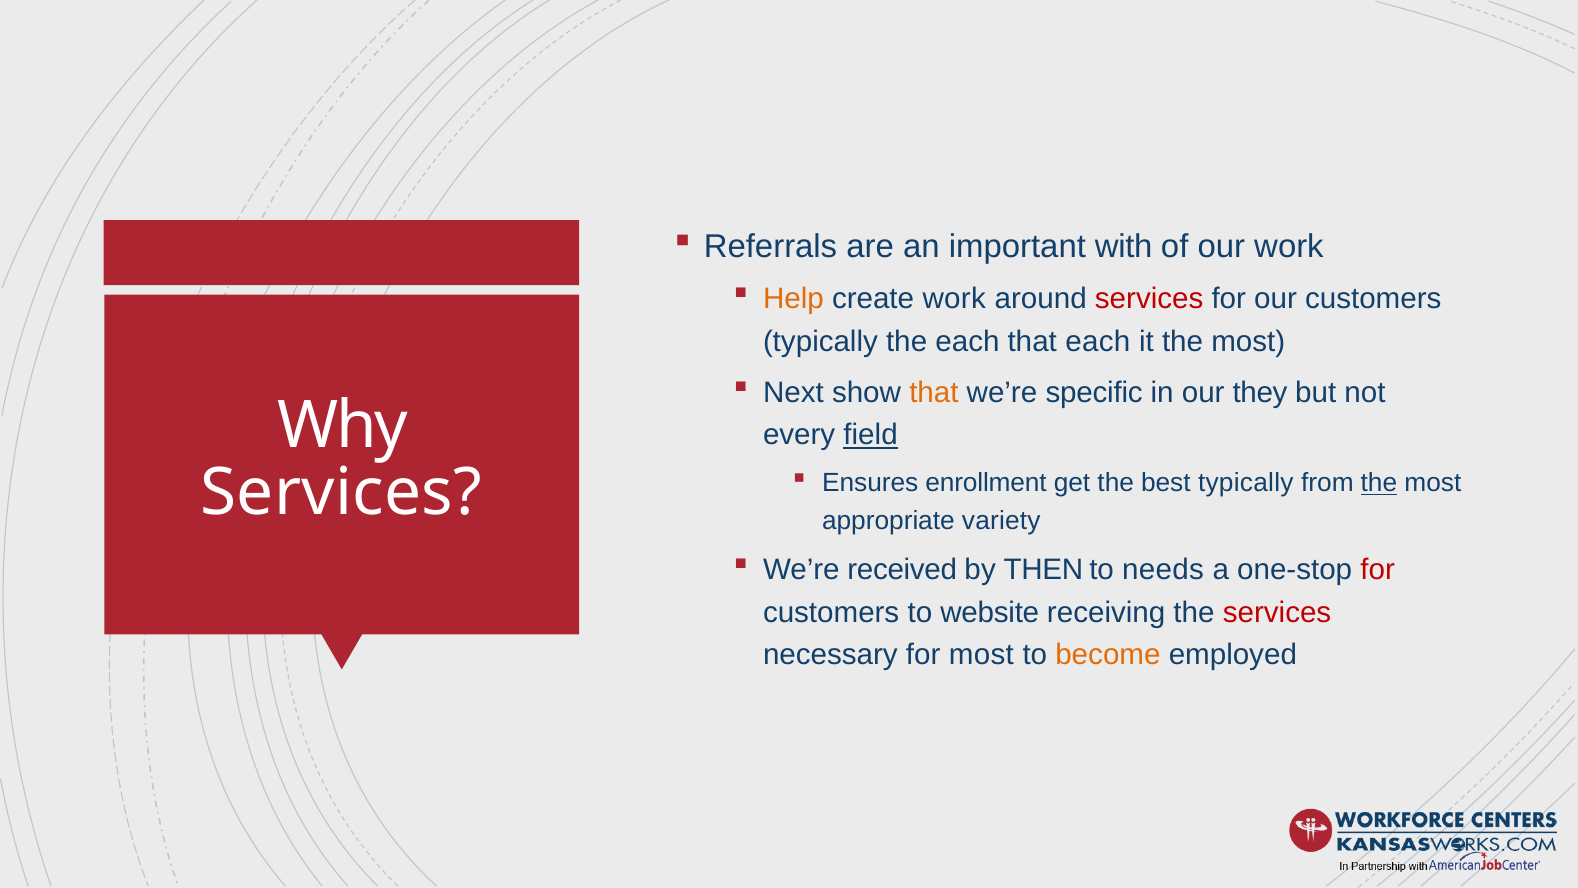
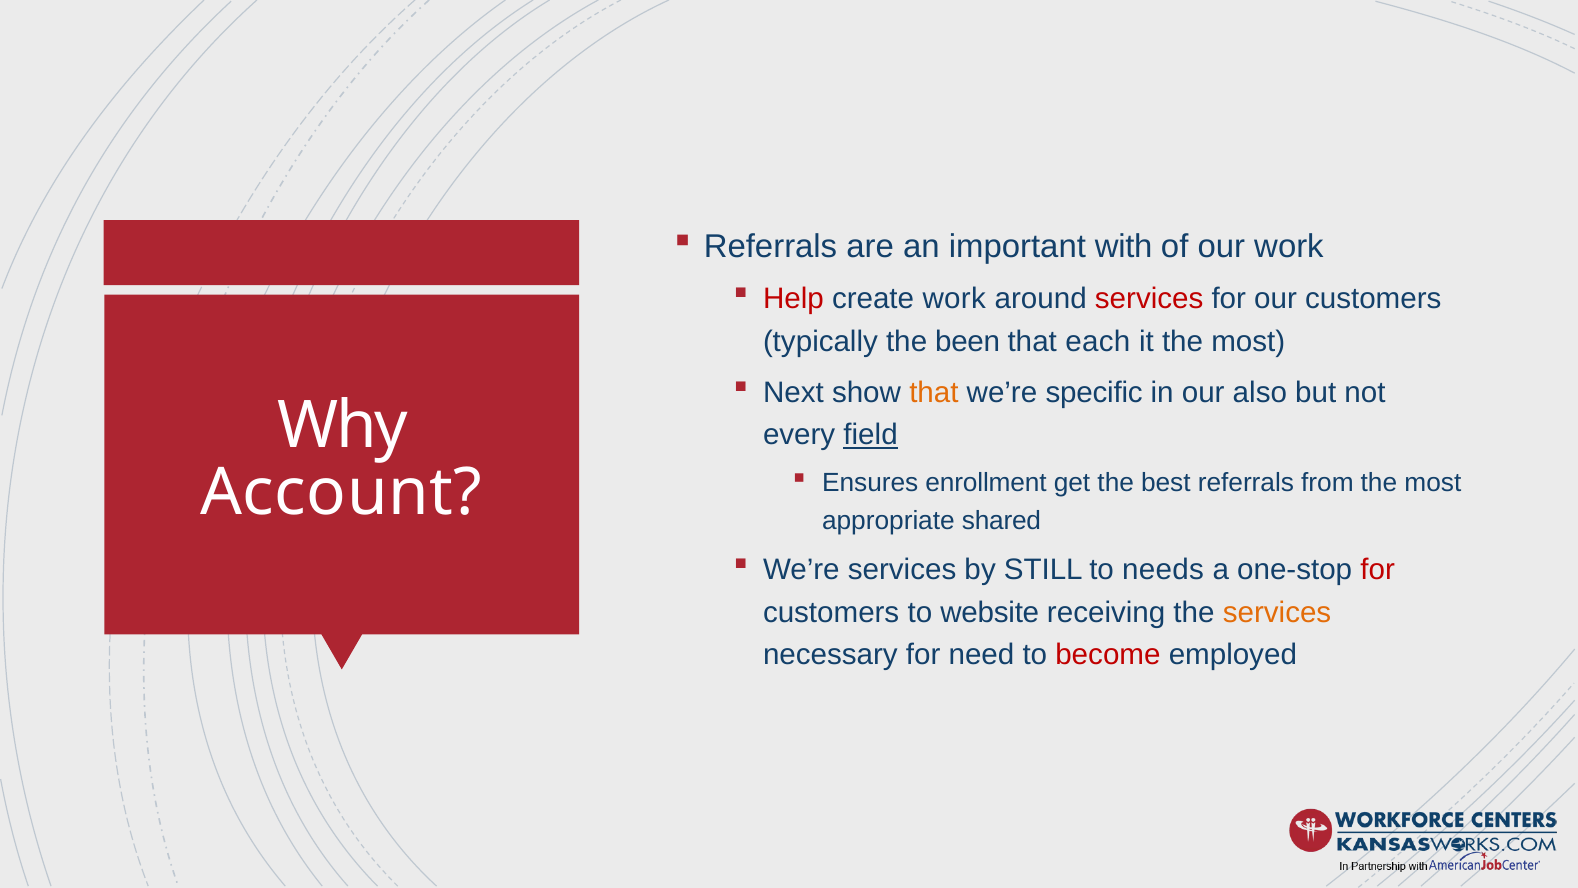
Help colour: orange -> red
the each: each -> been
they: they -> also
best typically: typically -> referrals
the at (1379, 483) underline: present -> none
Services at (341, 493): Services -> Account
variety: variety -> shared
We’re received: received -> services
THEN: THEN -> STILL
services at (1277, 612) colour: red -> orange
for most: most -> need
become colour: orange -> red
